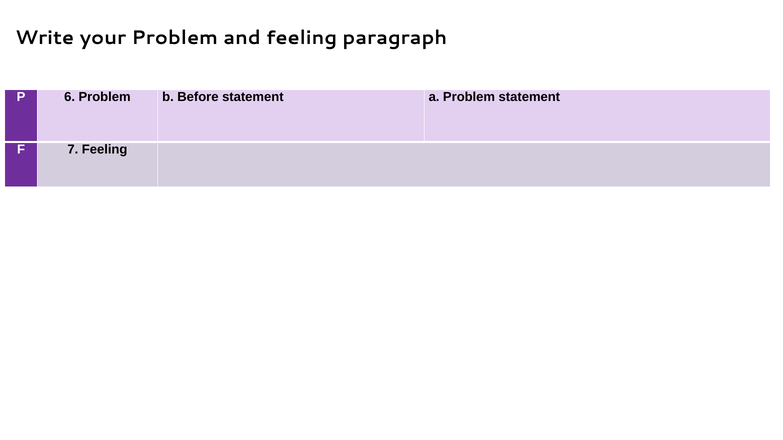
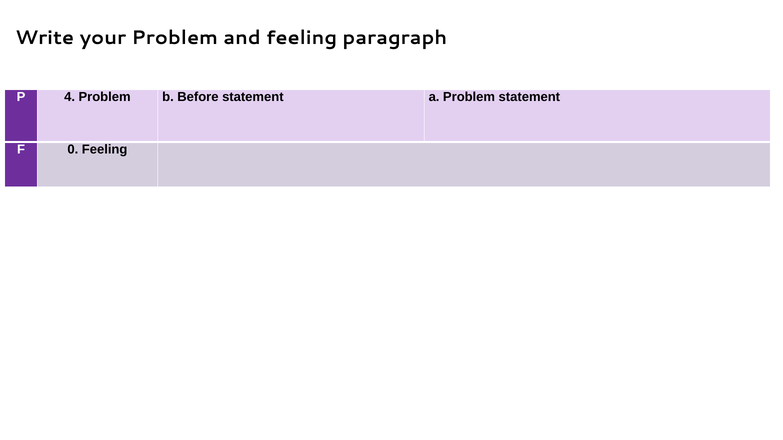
6: 6 -> 4
7: 7 -> 0
